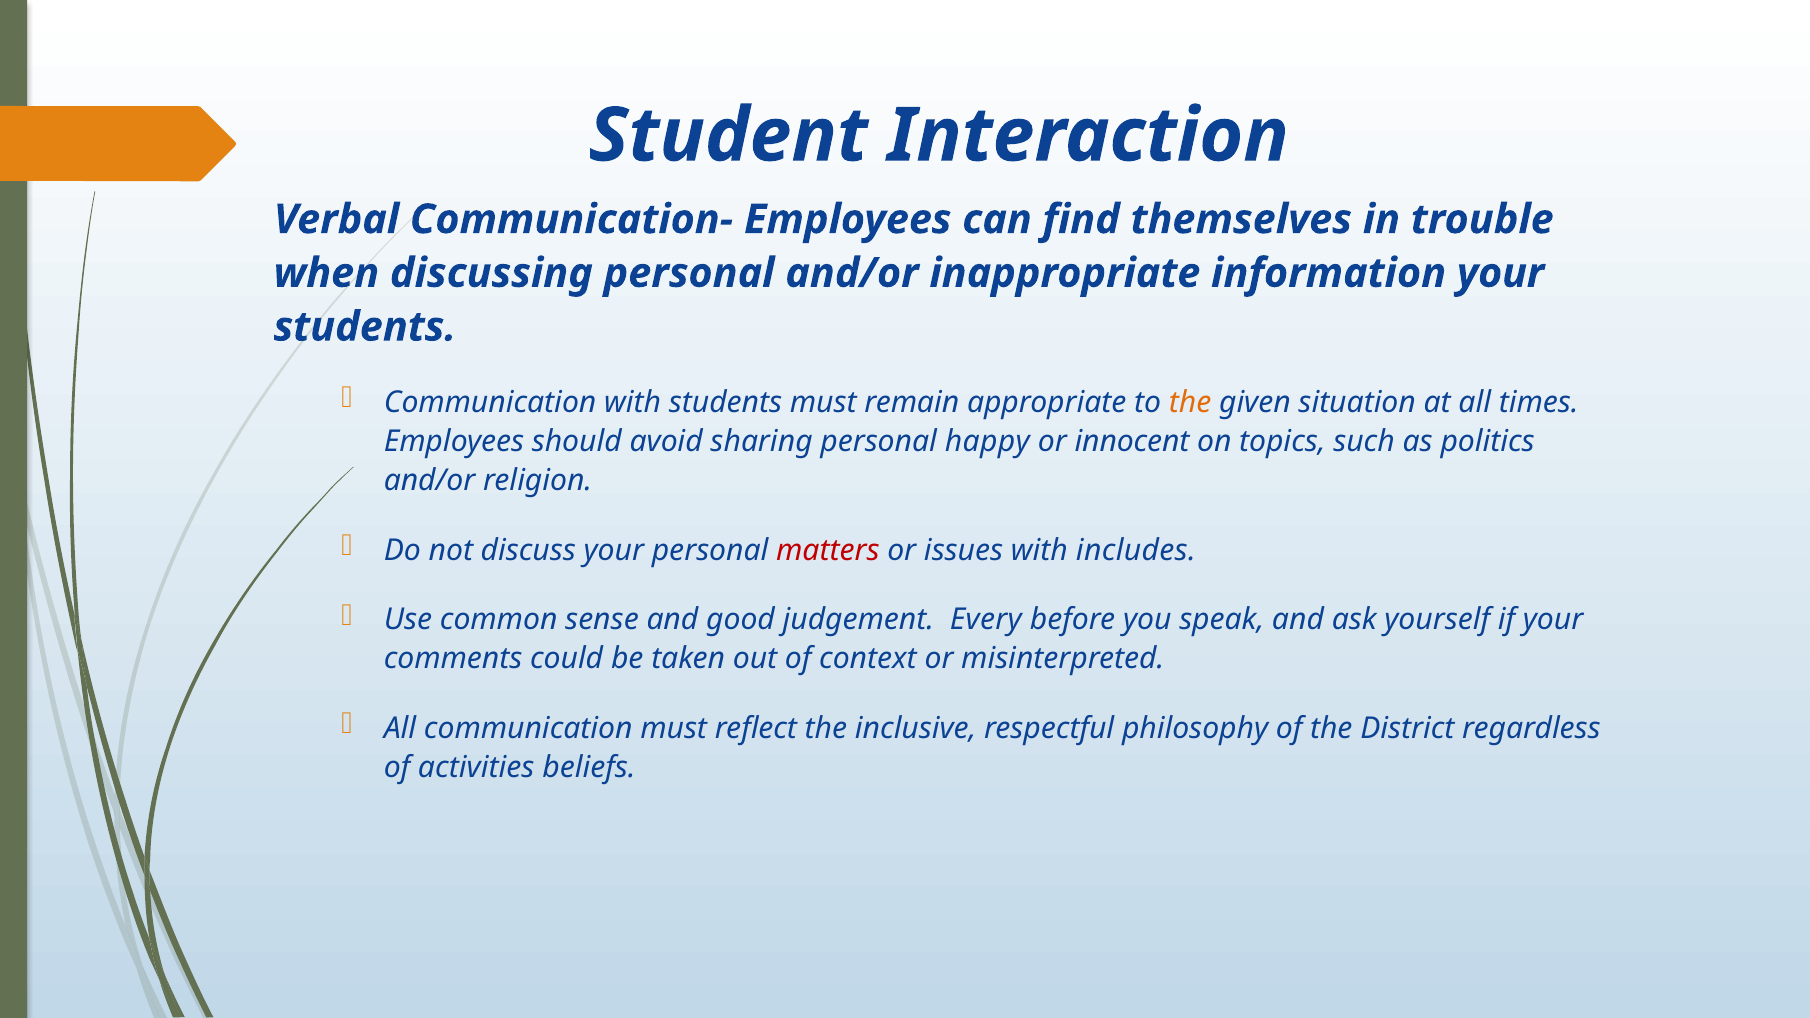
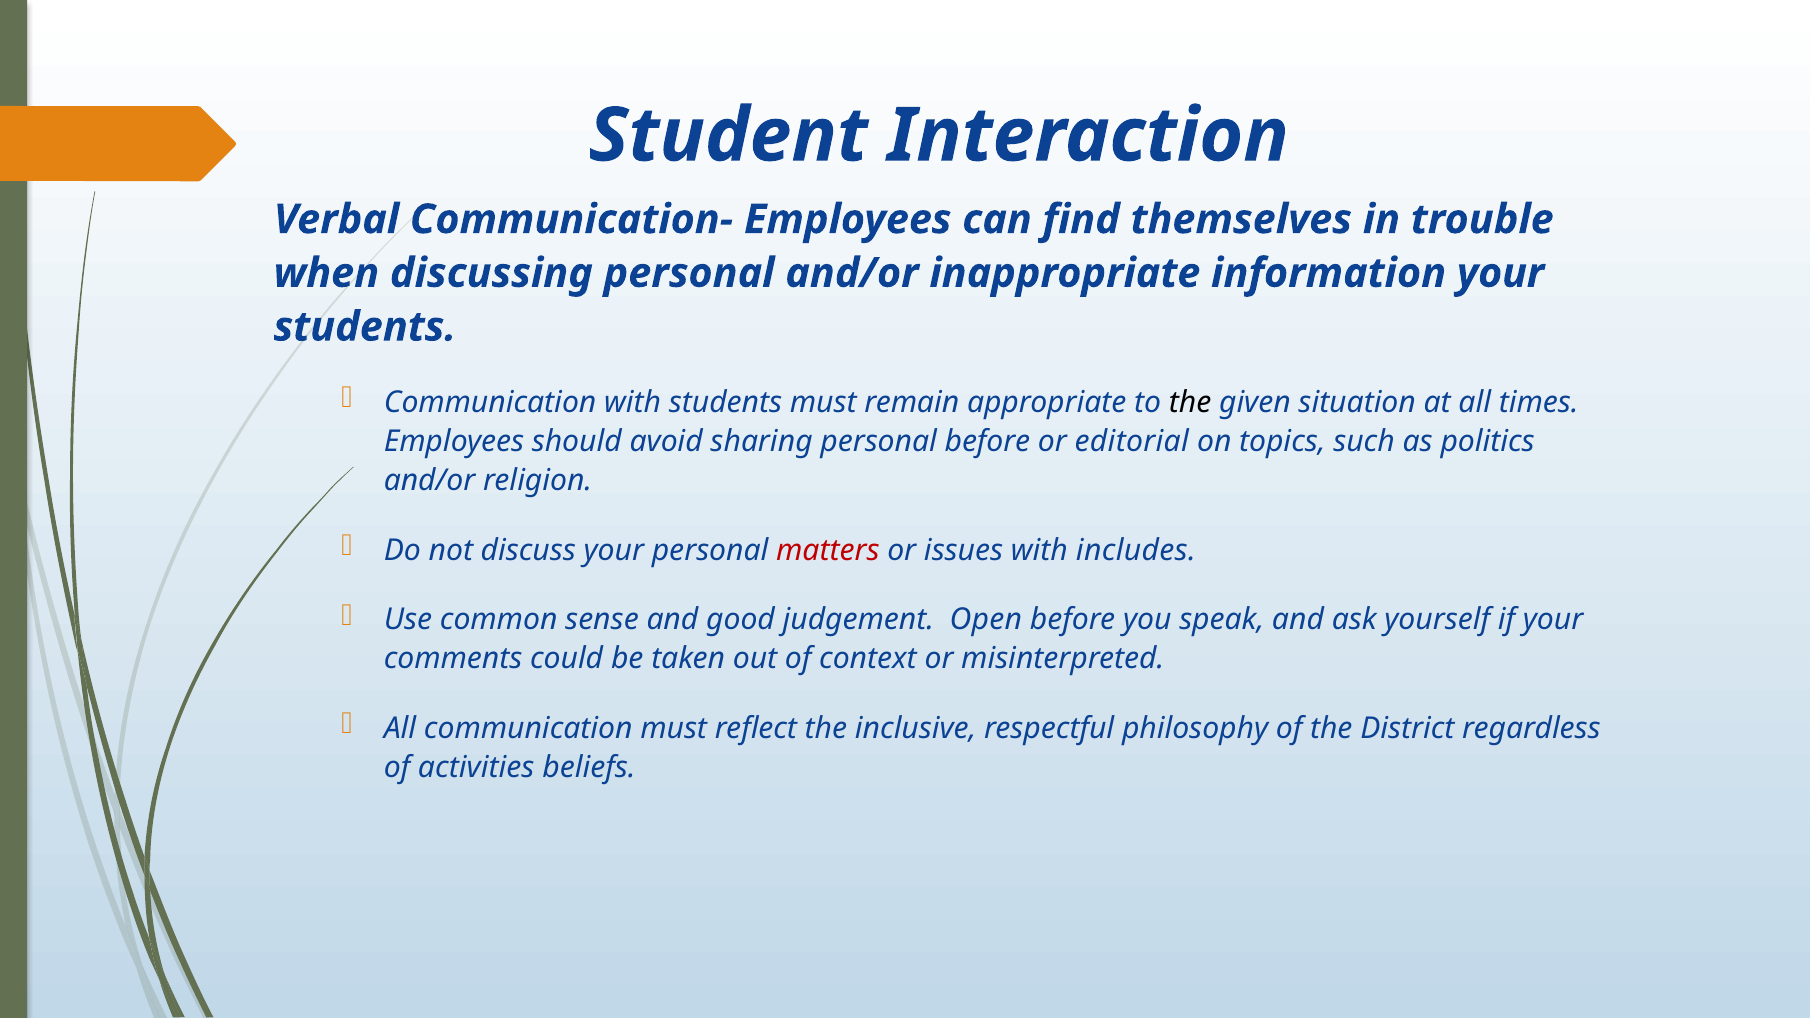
the at (1190, 403) colour: orange -> black
personal happy: happy -> before
innocent: innocent -> editorial
Every: Every -> Open
